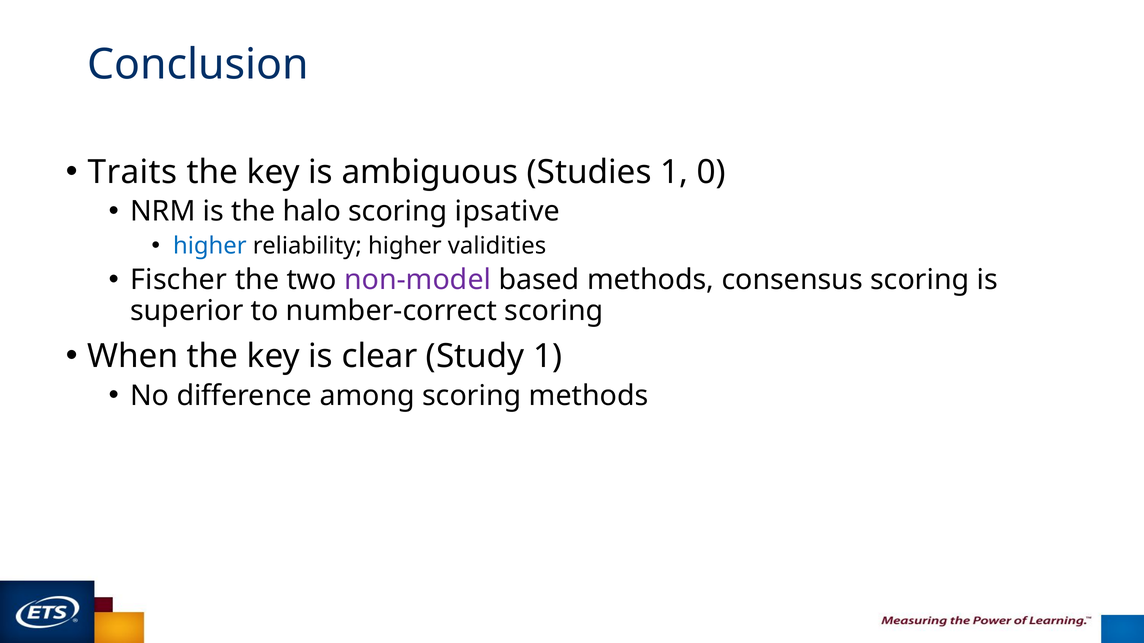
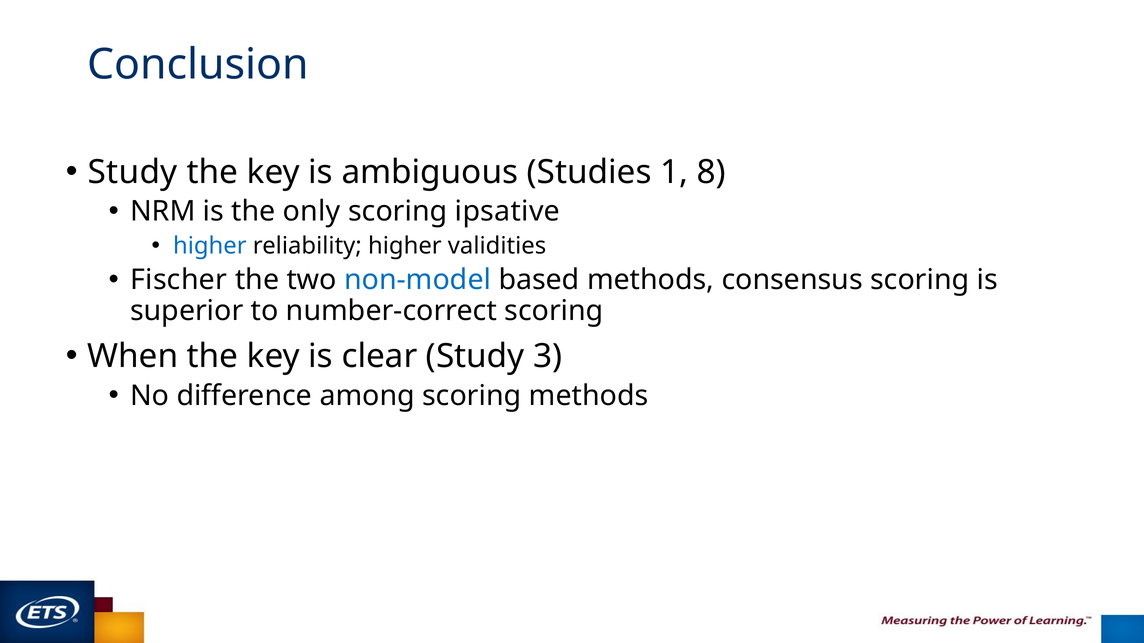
Traits at (133, 172): Traits -> Study
0: 0 -> 8
halo: halo -> only
non-model colour: purple -> blue
Study 1: 1 -> 3
